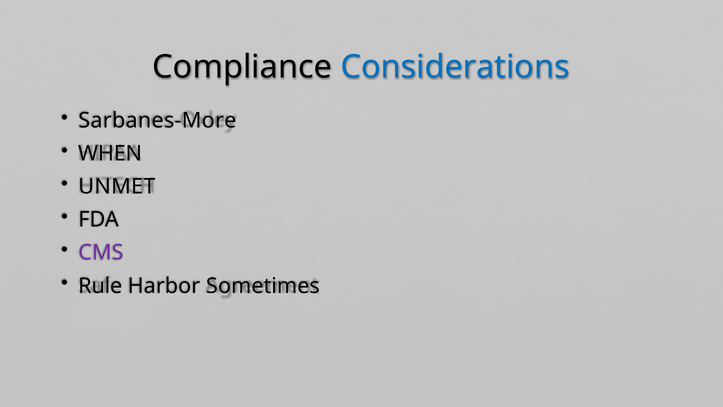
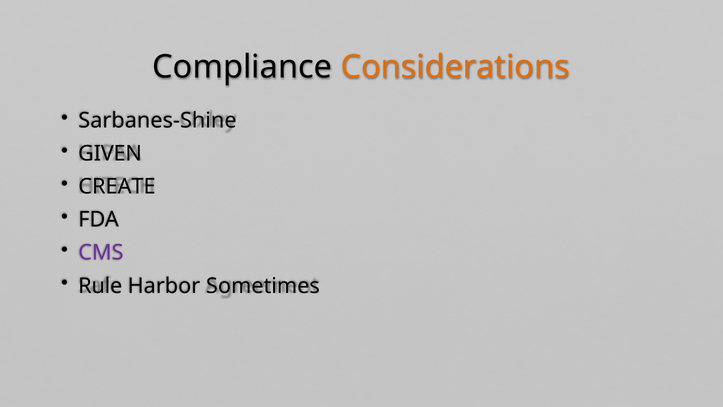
Considerations colour: blue -> orange
Sarbanes-More: Sarbanes-More -> Sarbanes-Shine
WHEN: WHEN -> GIVEN
UNMET: UNMET -> CREATE
